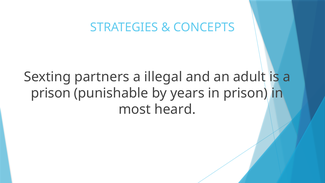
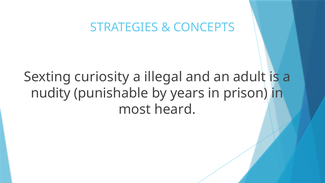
partners: partners -> curiosity
prison at (51, 93): prison -> nudity
